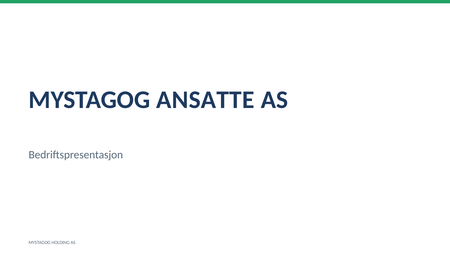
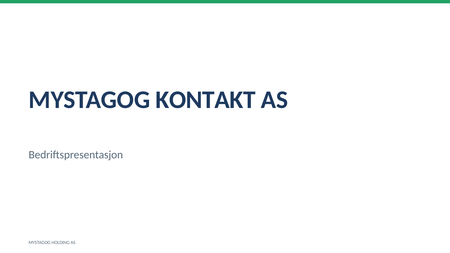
ANSATTE: ANSATTE -> KONTAKT
